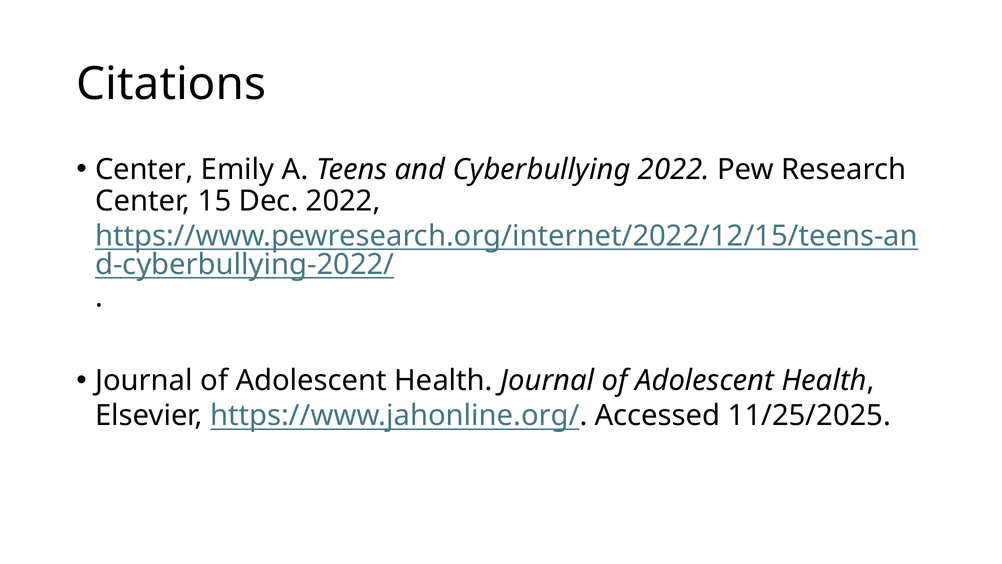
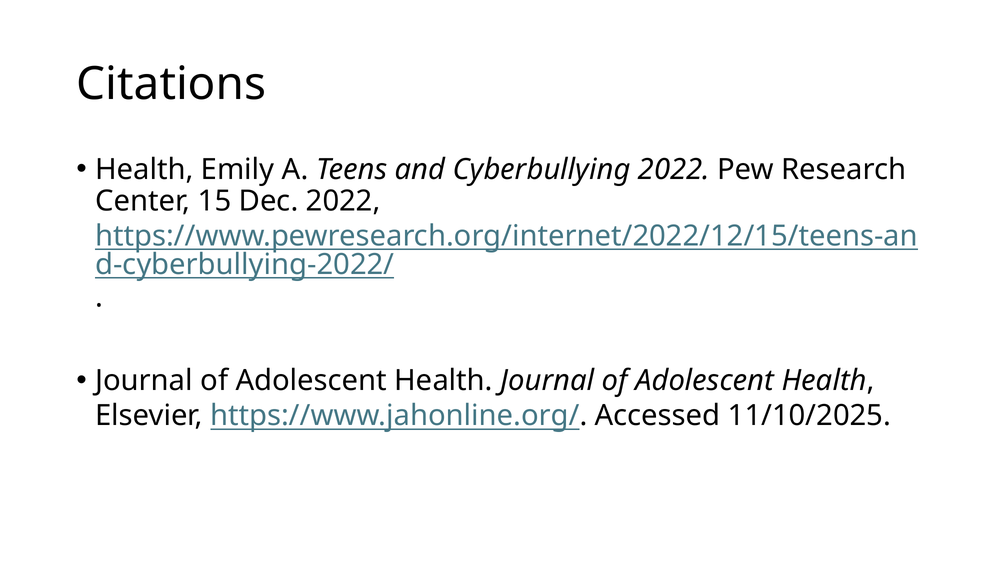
Center at (144, 169): Center -> Health
11/25/2025: 11/25/2025 -> 11/10/2025
